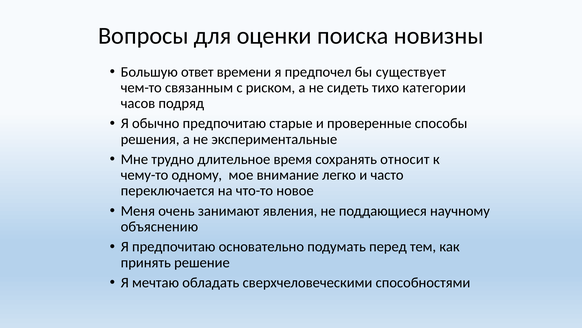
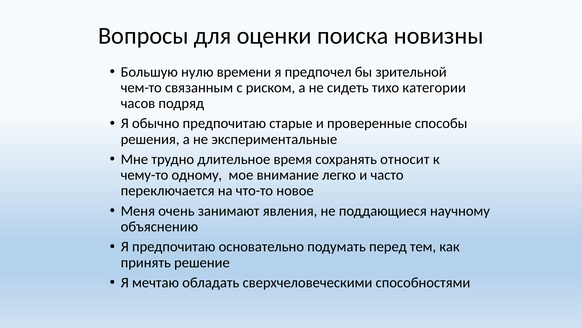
ответ: ответ -> нулю
существует: существует -> зрительной
